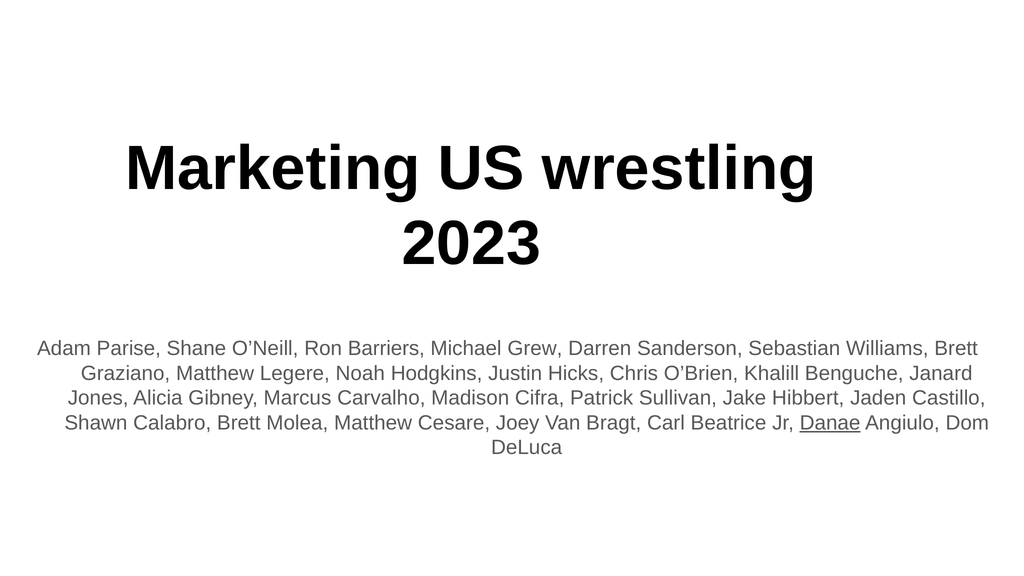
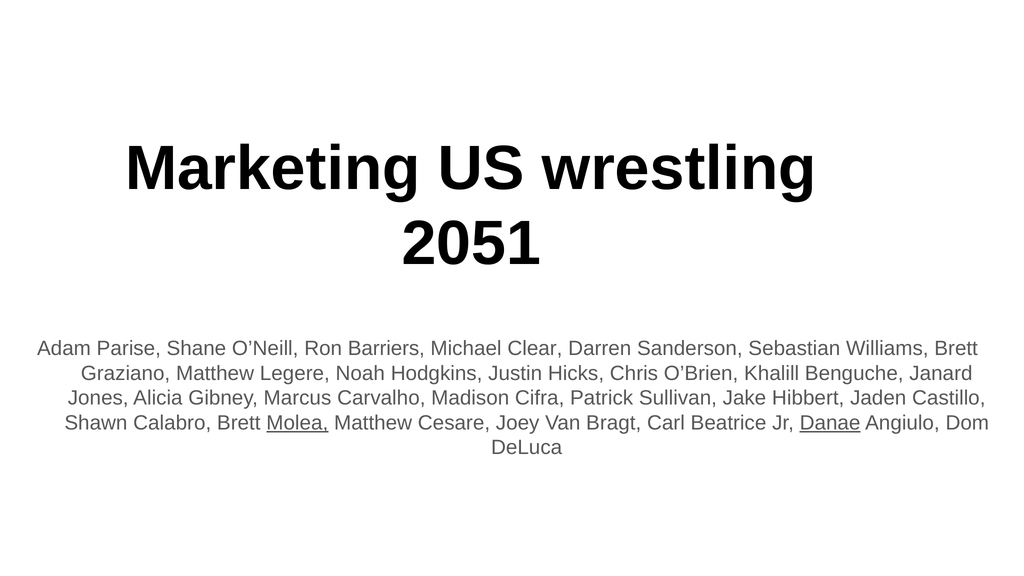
2023: 2023 -> 2051
Grew: Grew -> Clear
Molea underline: none -> present
